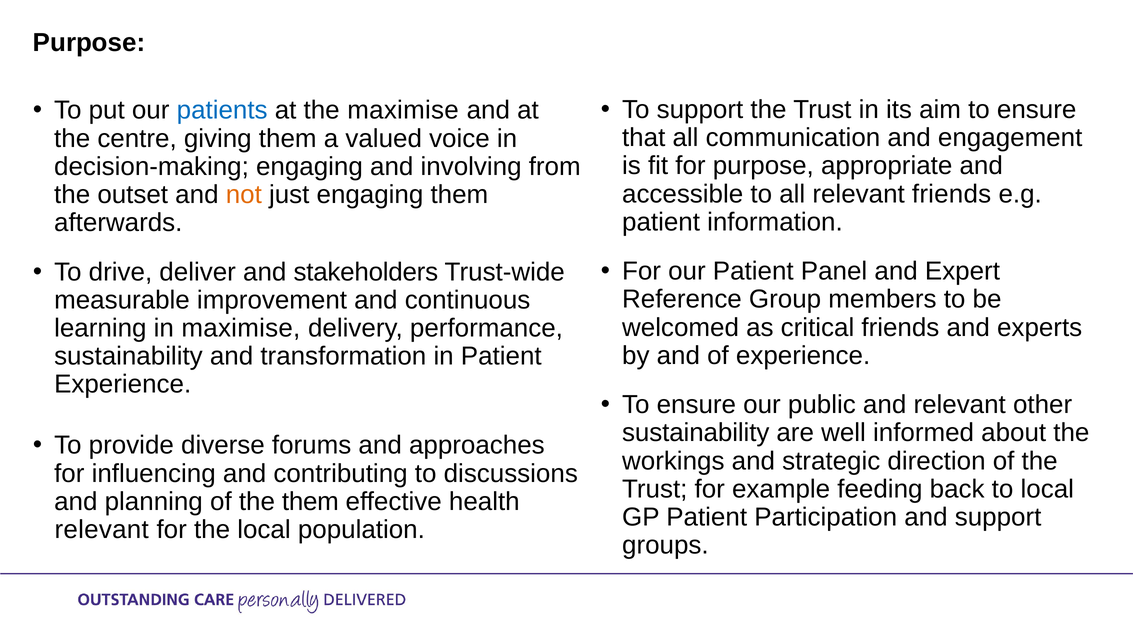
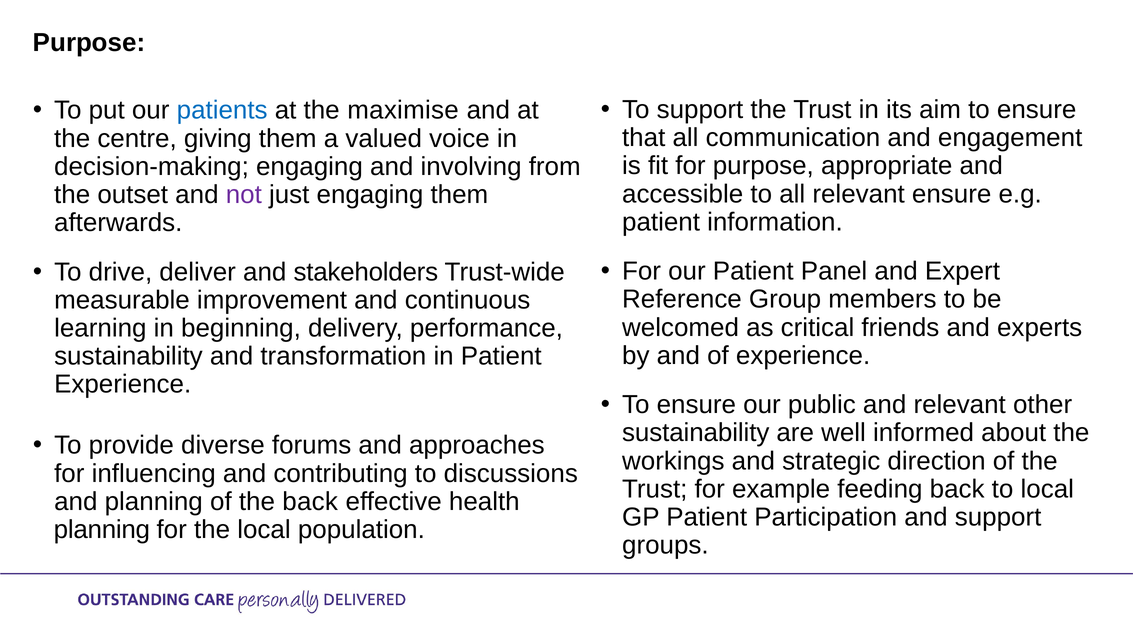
relevant friends: friends -> ensure
not colour: orange -> purple
in maximise: maximise -> beginning
the them: them -> back
relevant at (102, 529): relevant -> planning
